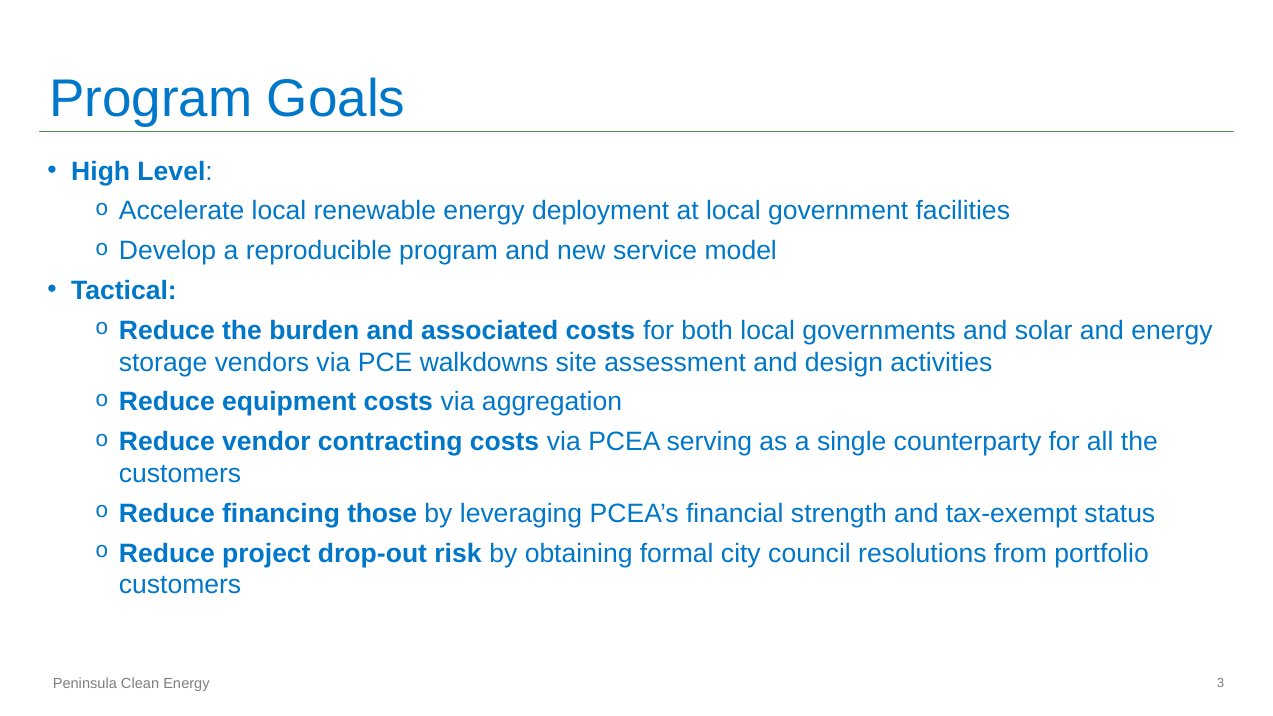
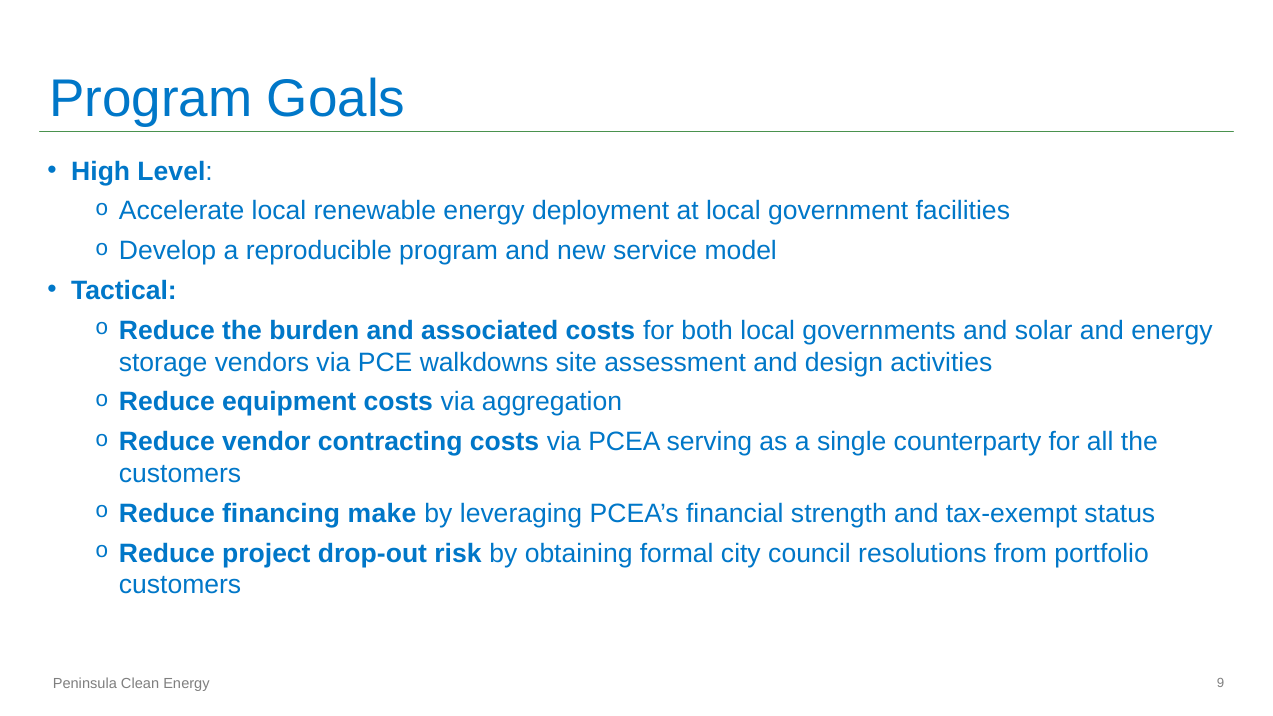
those: those -> make
3: 3 -> 9
